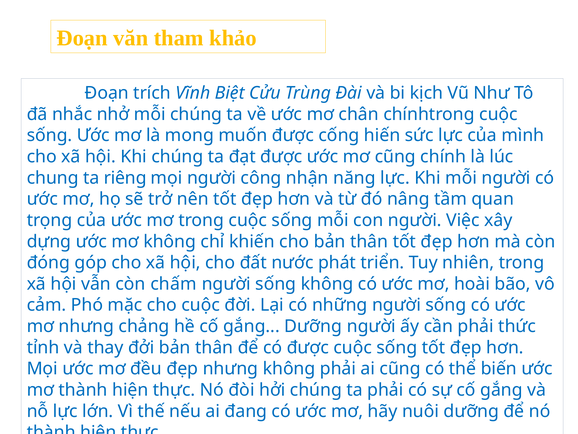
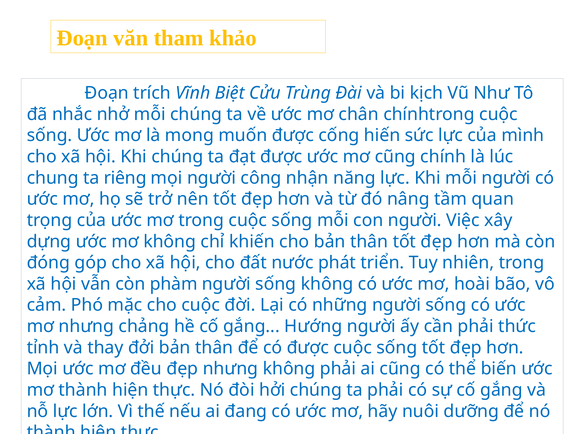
chấm: chấm -> phàm
gắng Dưỡng: Dưỡng -> Hướng
